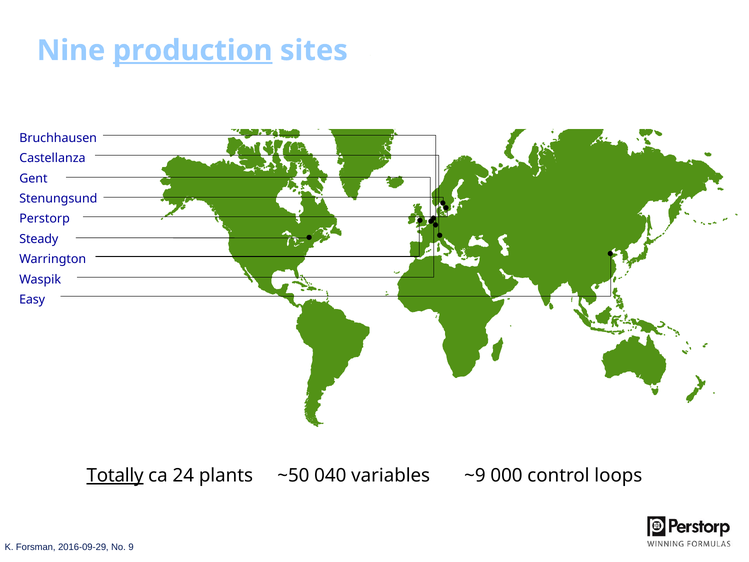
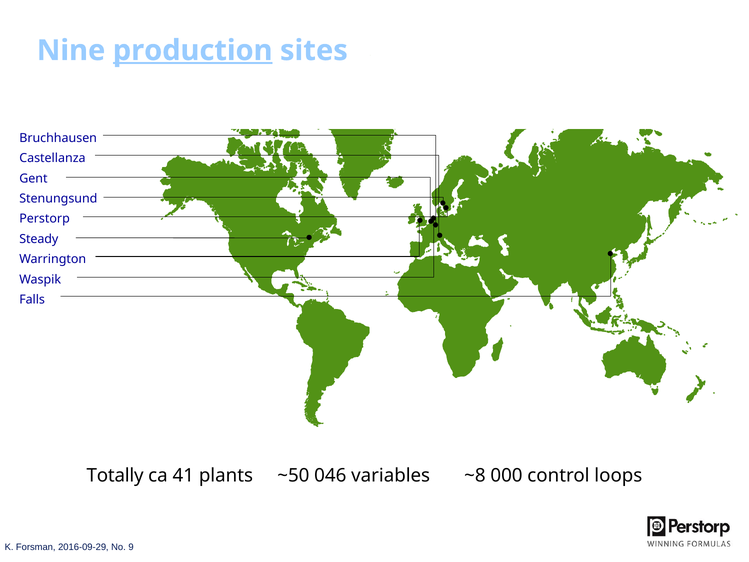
Easy: Easy -> Falls
Totally underline: present -> none
24: 24 -> 41
040: 040 -> 046
~9: ~9 -> ~8
